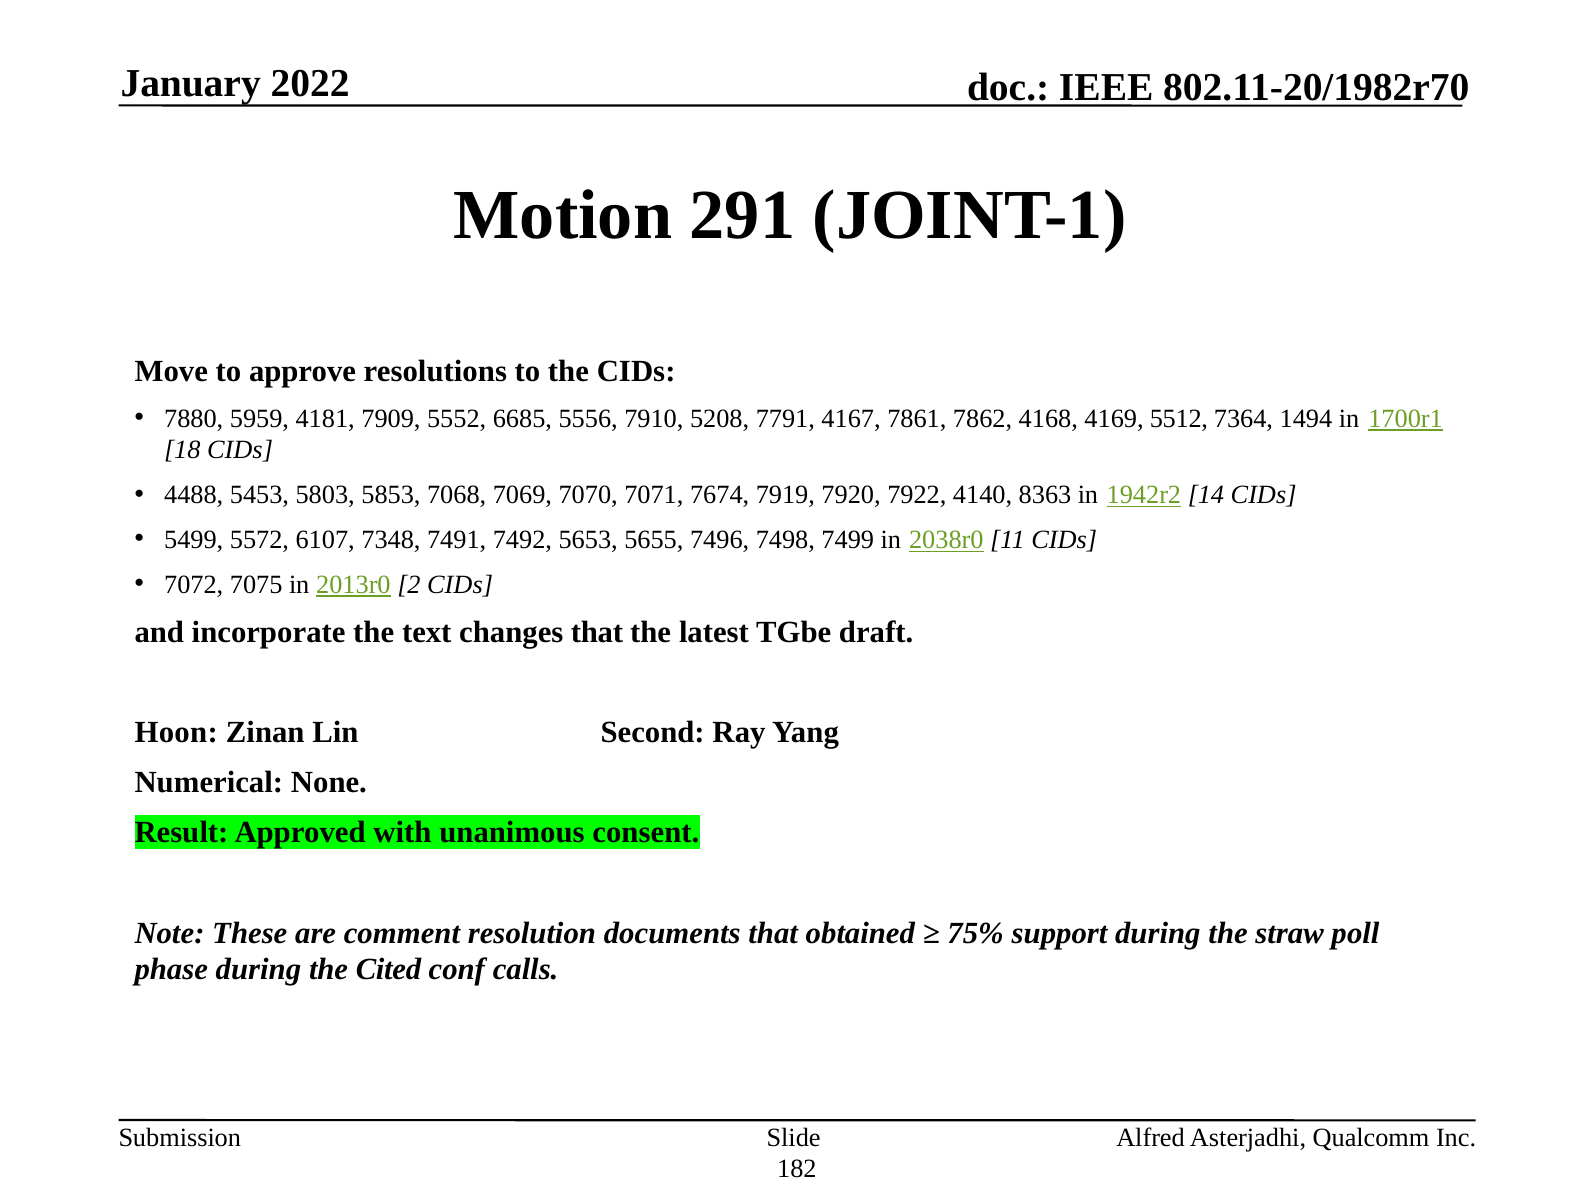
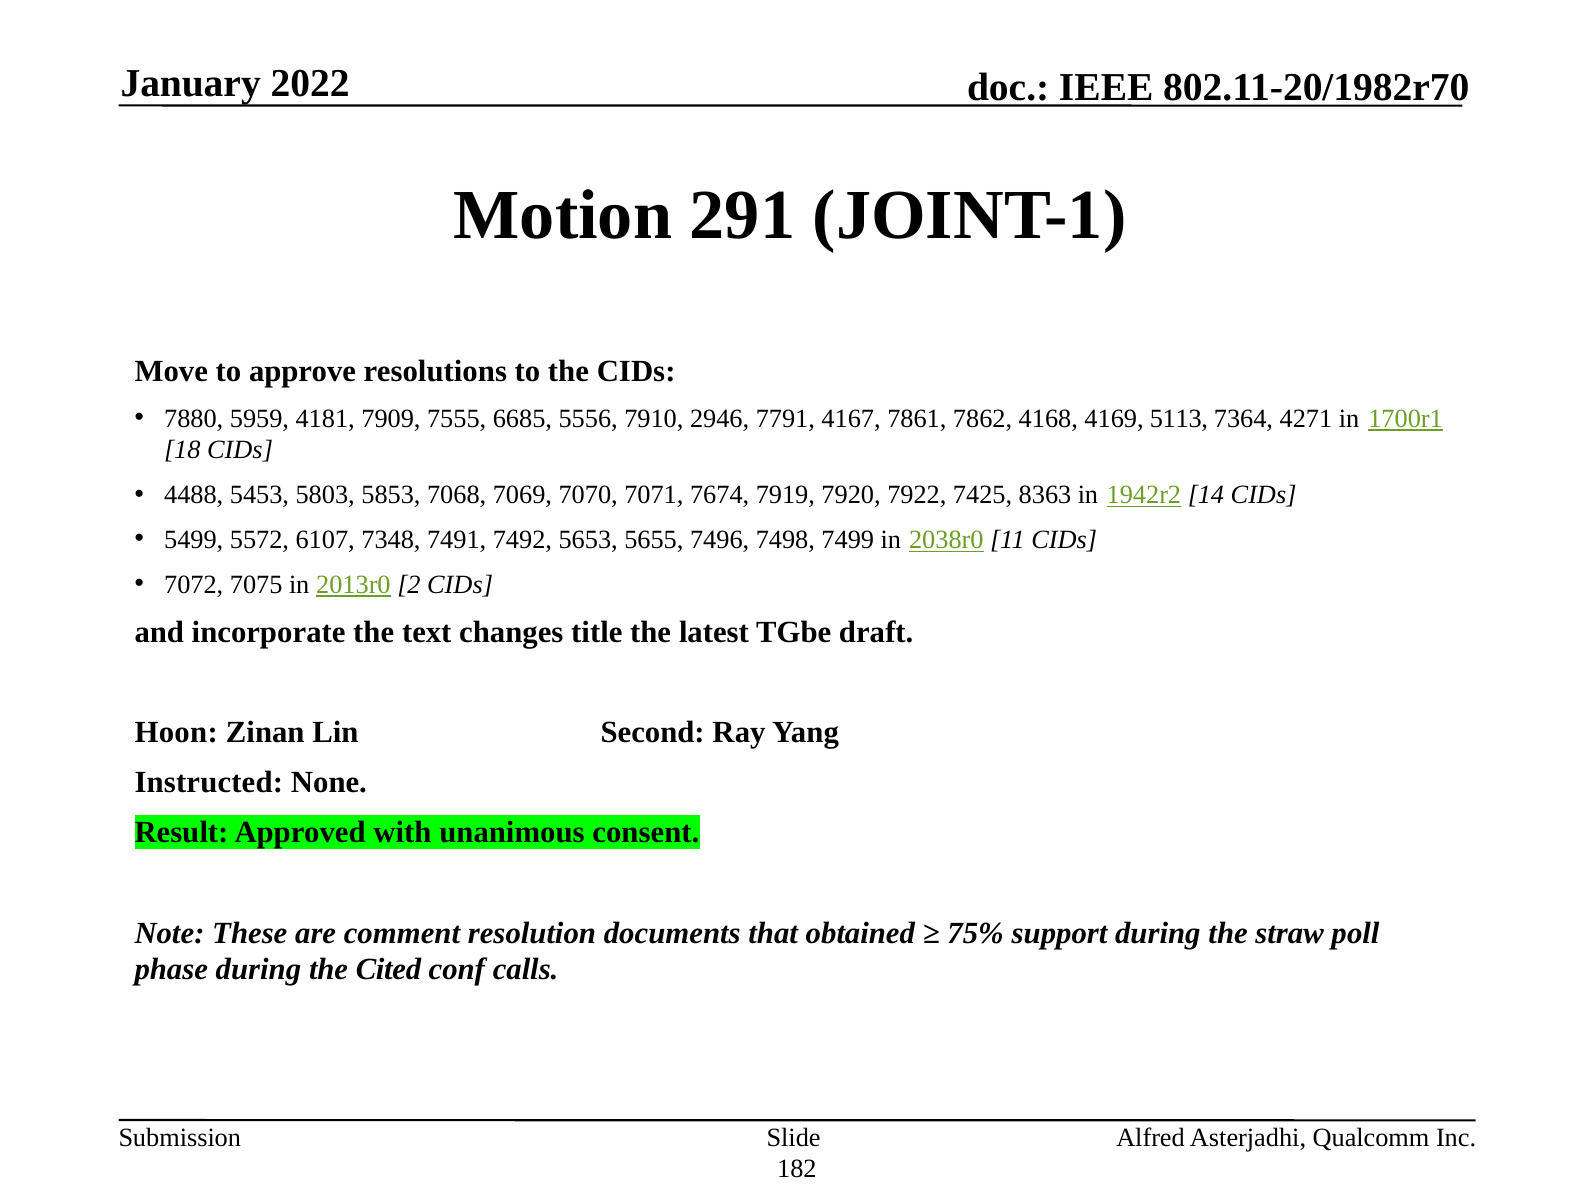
5552: 5552 -> 7555
5208: 5208 -> 2946
5512: 5512 -> 5113
1494: 1494 -> 4271
4140: 4140 -> 7425
changes that: that -> title
Numerical: Numerical -> Instructed
